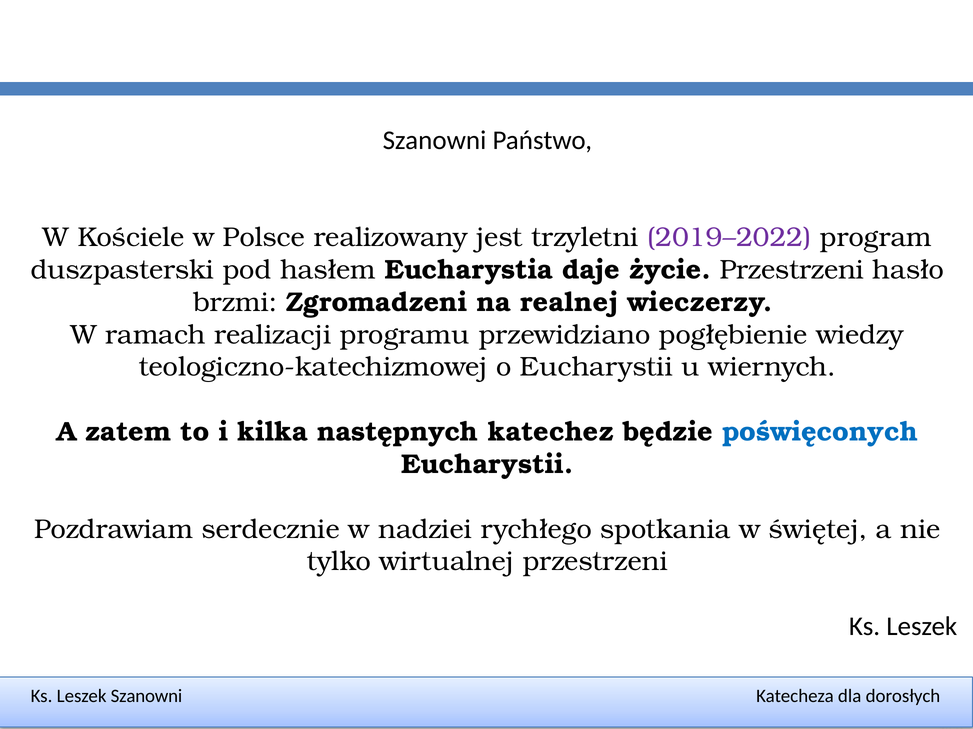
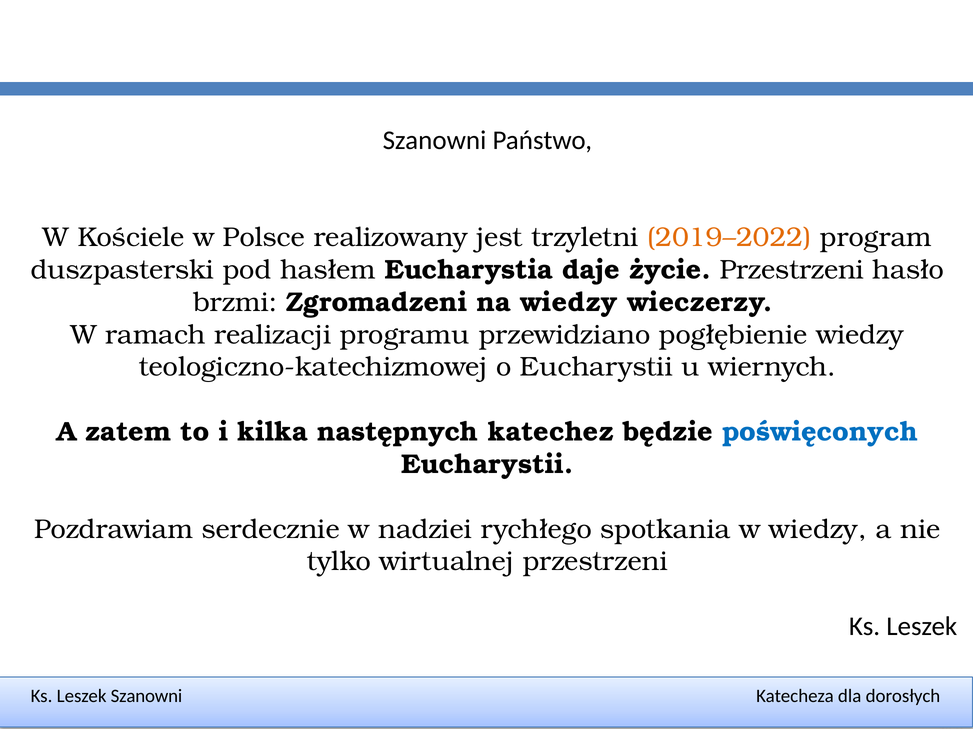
2019–2022 colour: purple -> orange
na realnej: realnej -> wiedzy
w świętej: świętej -> wiedzy
